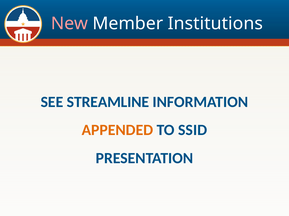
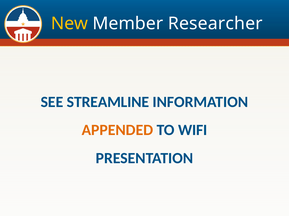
New colour: pink -> yellow
Institutions: Institutions -> Researcher
SSID: SSID -> WIFI
